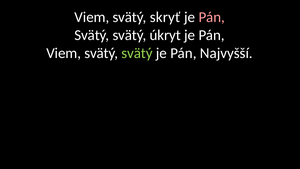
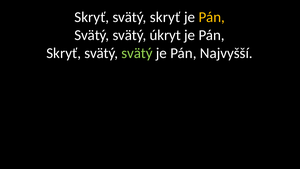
Viem at (92, 17): Viem -> Skryť
Pán at (212, 17) colour: pink -> yellow
Viem at (64, 53): Viem -> Skryť
